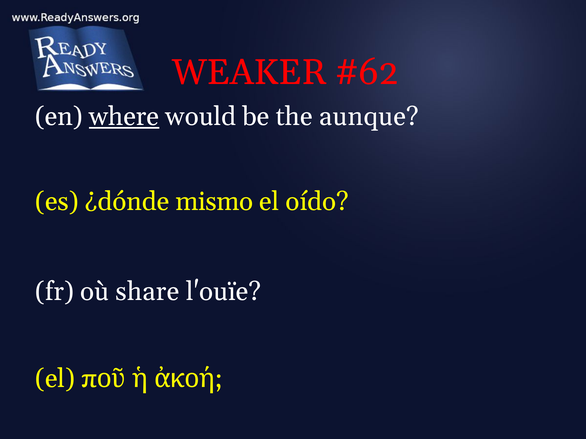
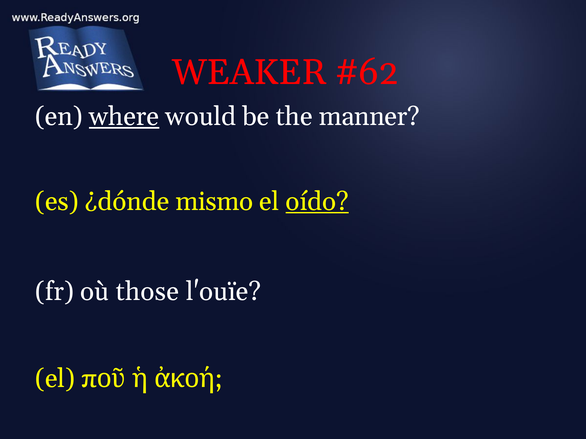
aunque: aunque -> manner
oído underline: none -> present
share: share -> those
